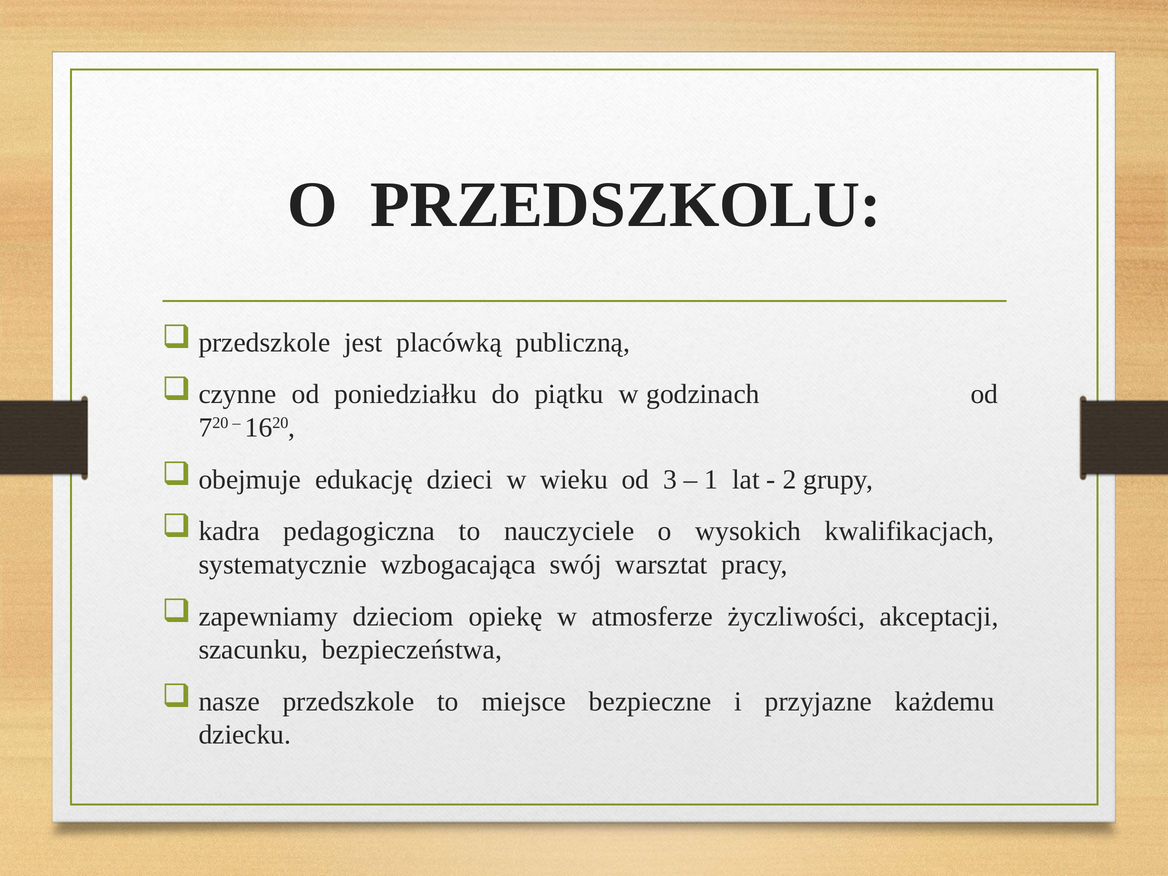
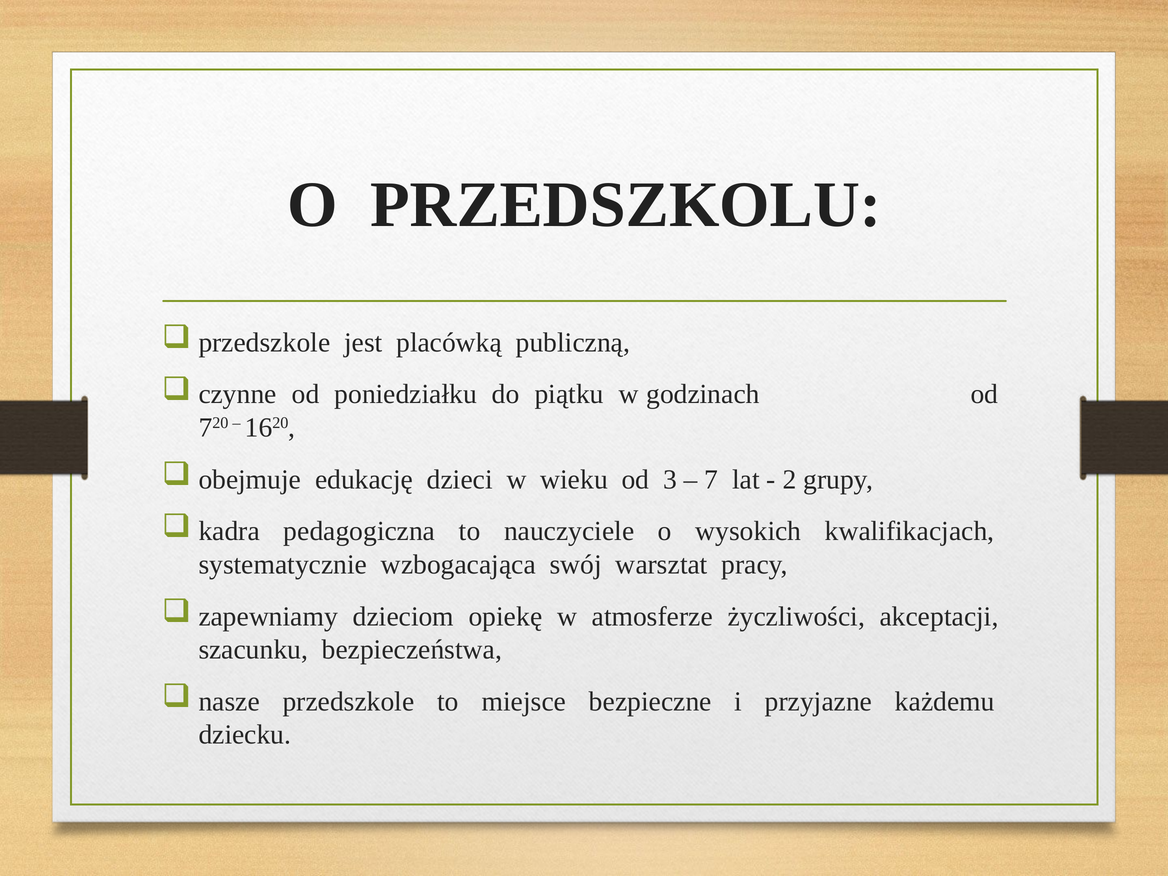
1: 1 -> 7
